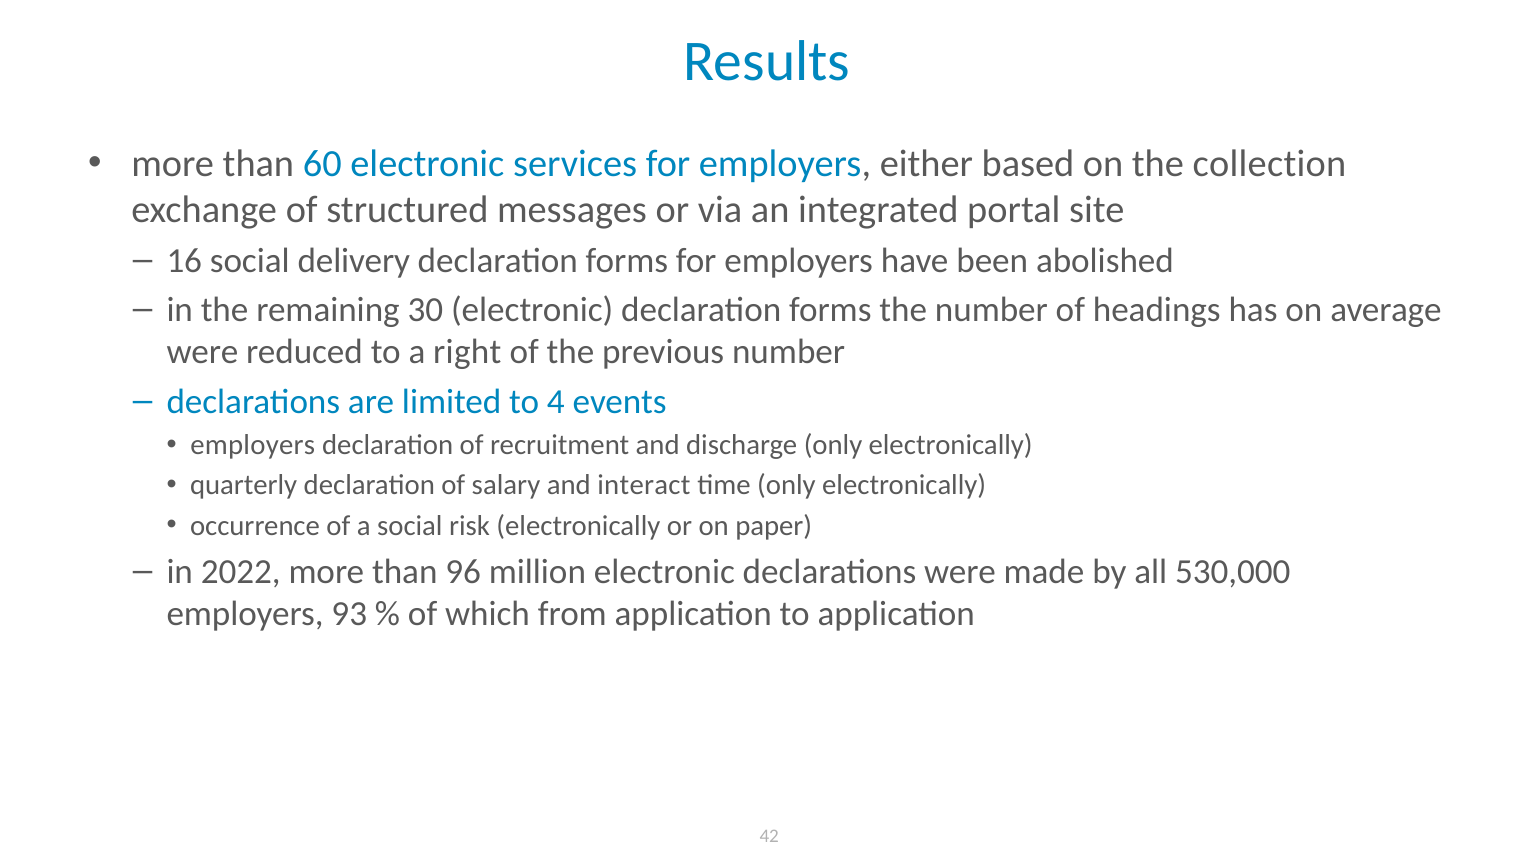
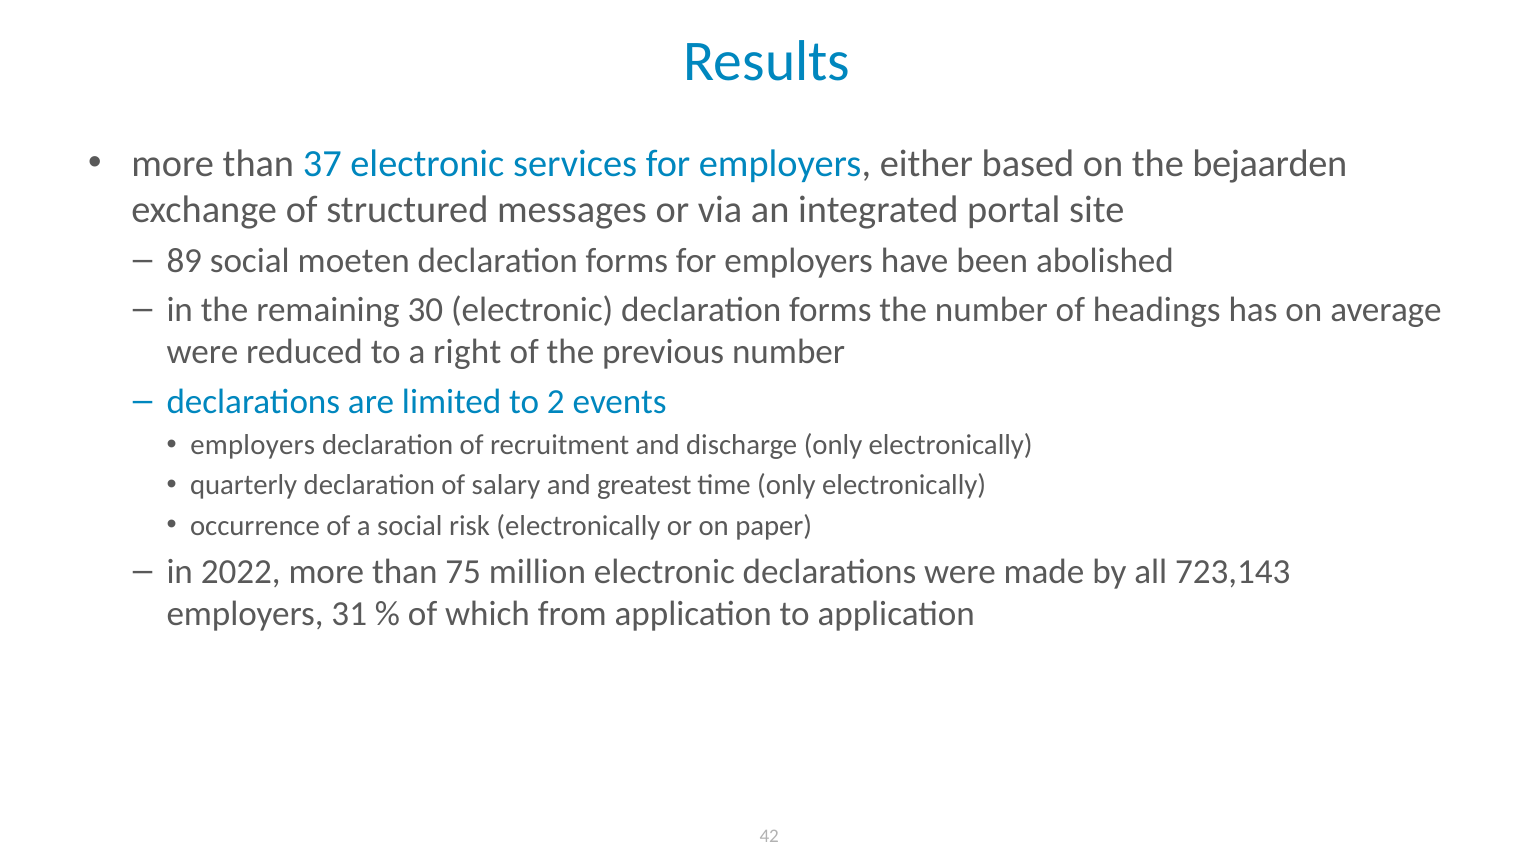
60: 60 -> 37
collection: collection -> bejaarden
16: 16 -> 89
delivery: delivery -> moeten
4: 4 -> 2
interact: interact -> greatest
96: 96 -> 75
530,000: 530,000 -> 723,143
93: 93 -> 31
